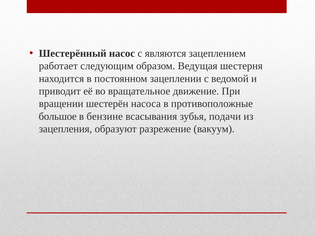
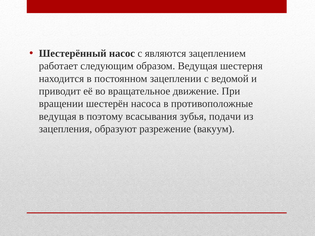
большое at (58, 116): большое -> ведущая
бензине: бензине -> поэтому
